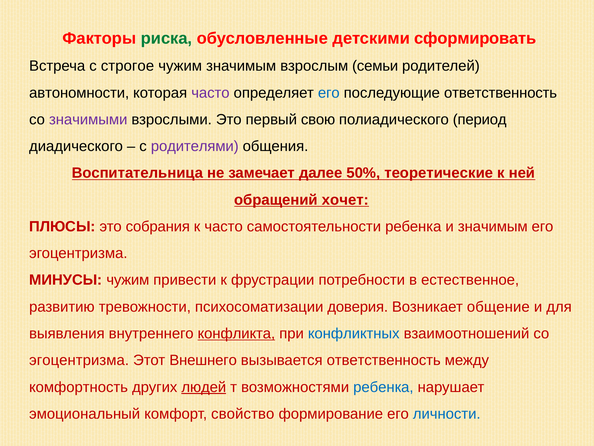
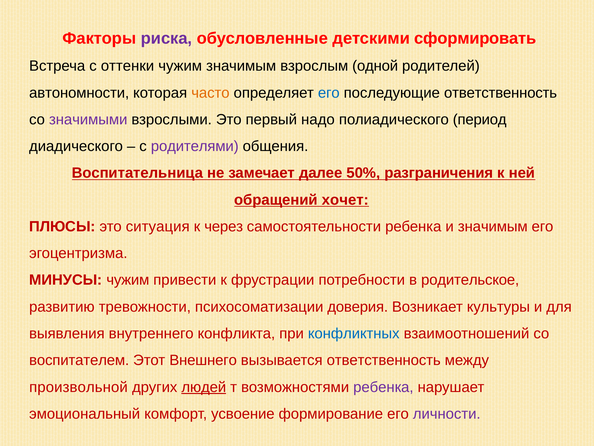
риска colour: green -> purple
строгое: строгое -> оттенки
семьи: семьи -> одной
часто at (210, 93) colour: purple -> orange
свою: свою -> надо
теоретические: теоретические -> разграничения
собрания: собрания -> ситуация
к часто: часто -> через
естественное: естественное -> родительское
общение: общение -> культуры
конфликта underline: present -> none
эгоцентризма at (79, 360): эгоцентризма -> воспитателем
комфортность: комфортность -> произвольной
ребенка at (383, 387) colour: blue -> purple
свойство: свойство -> усвоение
личности colour: blue -> purple
